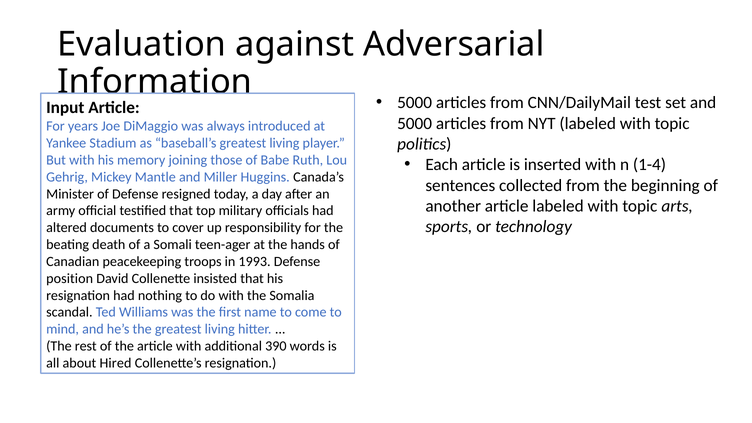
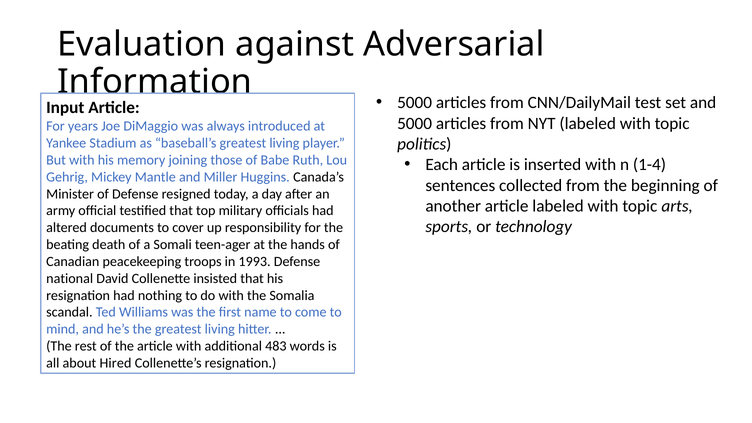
position: position -> national
390: 390 -> 483
